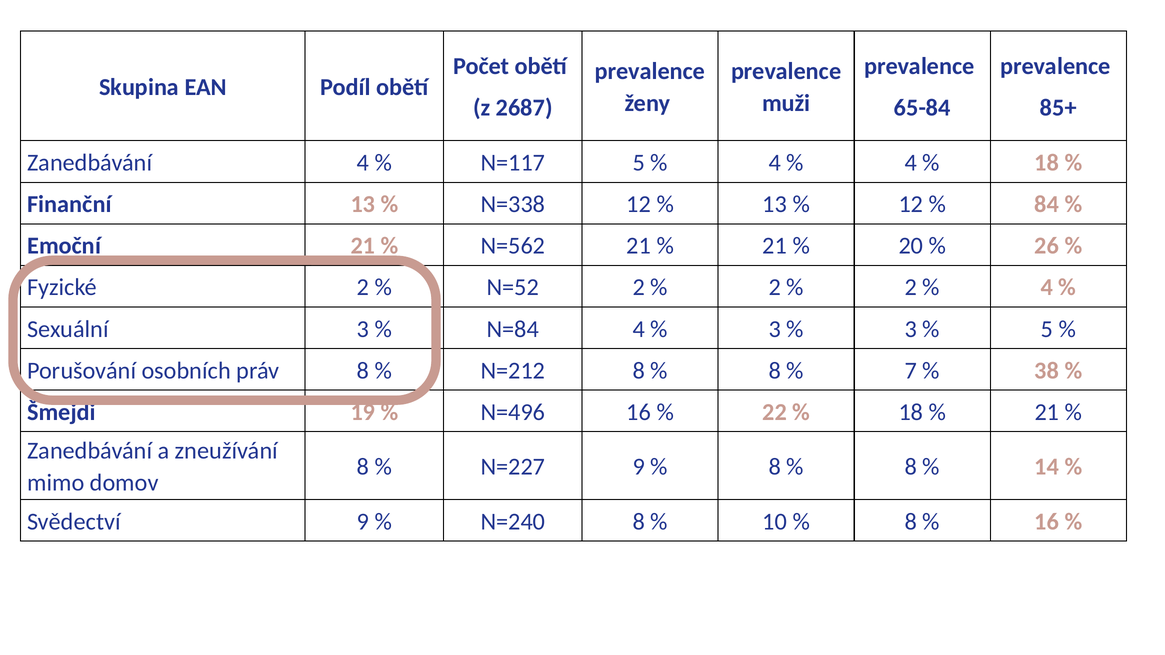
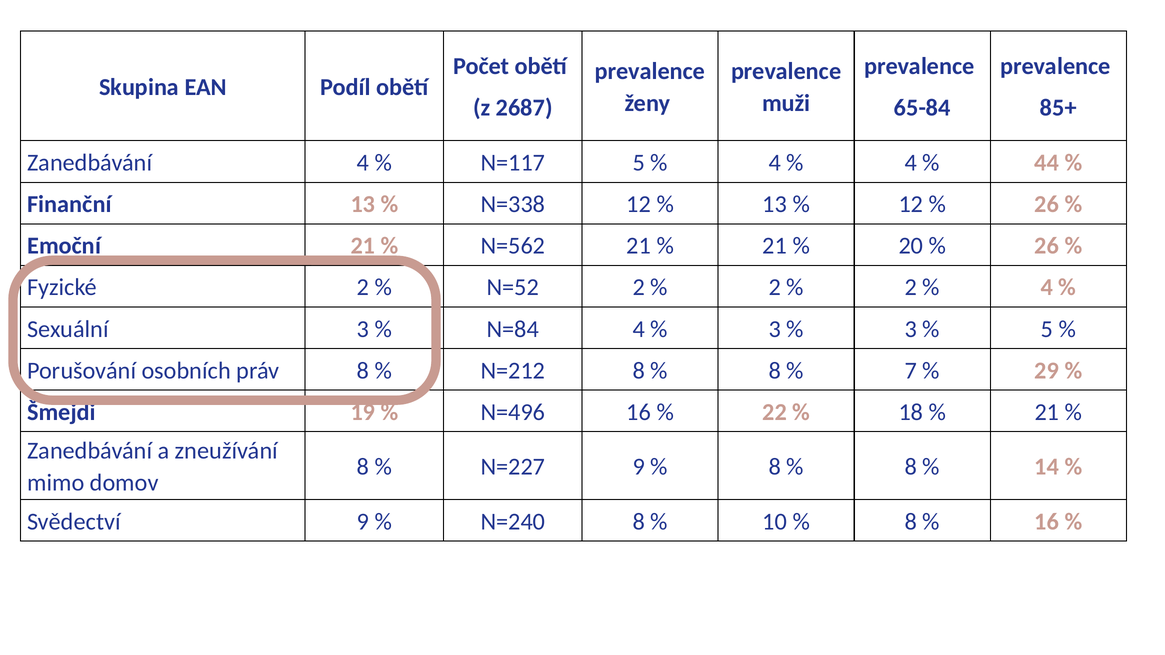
18 at (1047, 163): 18 -> 44
84 at (1047, 204): 84 -> 26
38: 38 -> 29
